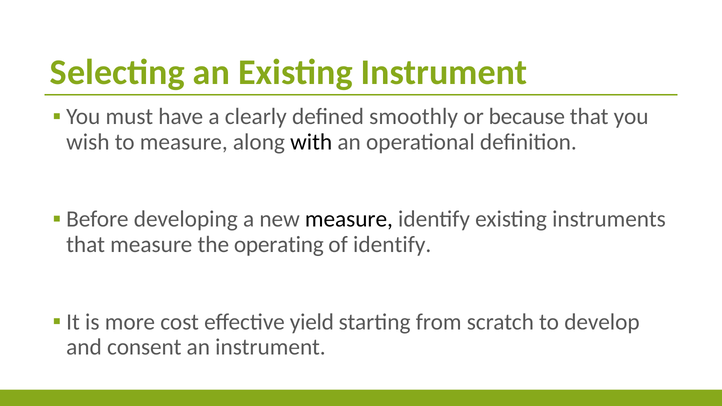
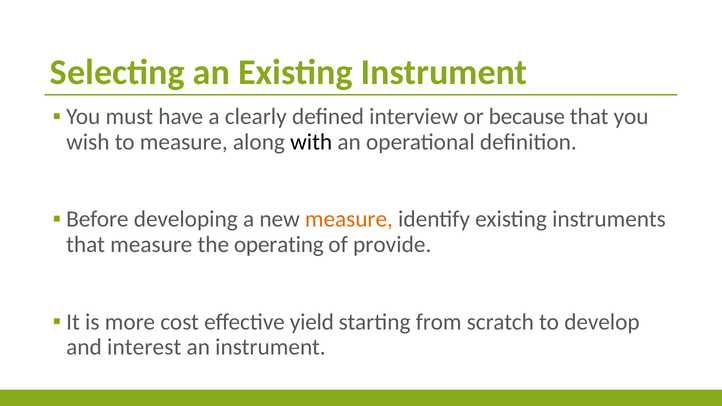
smoothly: smoothly -> interview
measure at (349, 219) colour: black -> orange
of identify: identify -> provide
consent: consent -> interest
